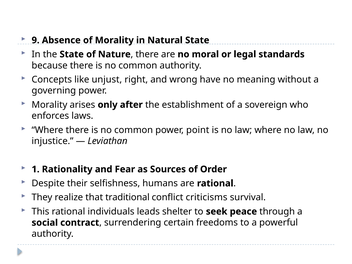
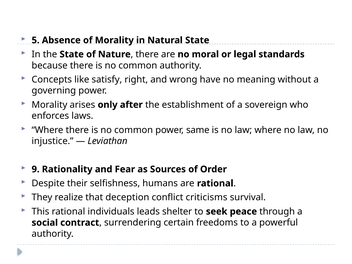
9: 9 -> 5
unjust: unjust -> satisfy
point: point -> same
1: 1 -> 9
traditional: traditional -> deception
